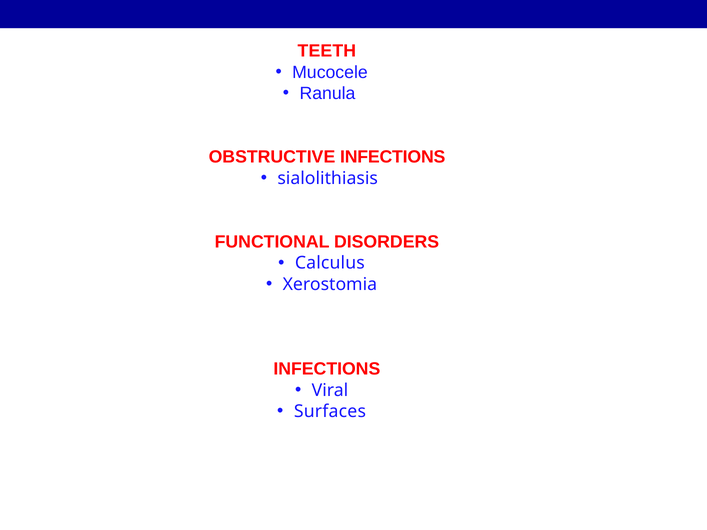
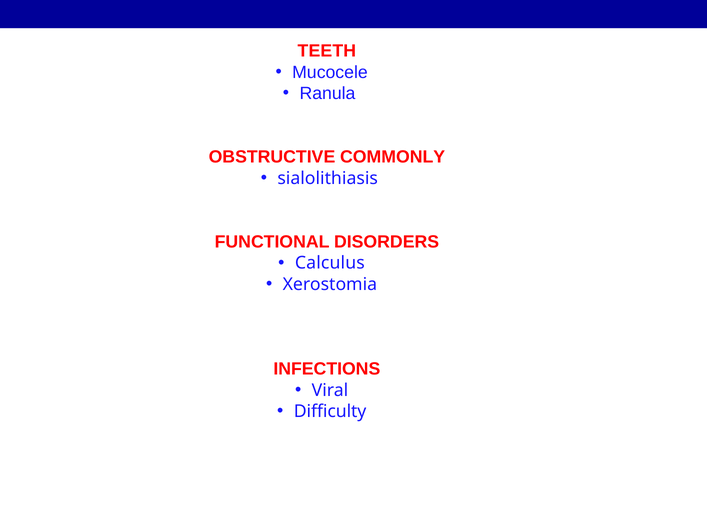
OBSTRUCTIVE INFECTIONS: INFECTIONS -> COMMONLY
Surfaces: Surfaces -> Difficulty
